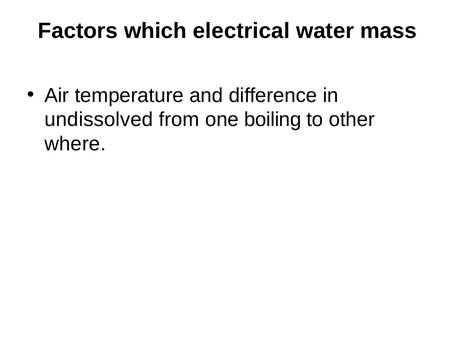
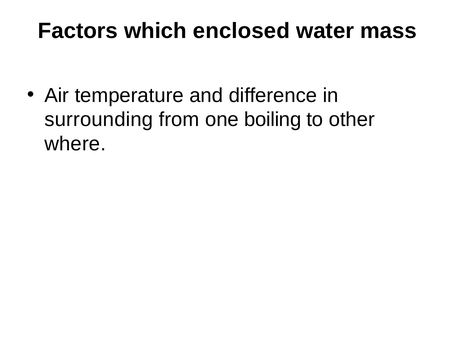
electrical: electrical -> enclosed
undissolved: undissolved -> surrounding
